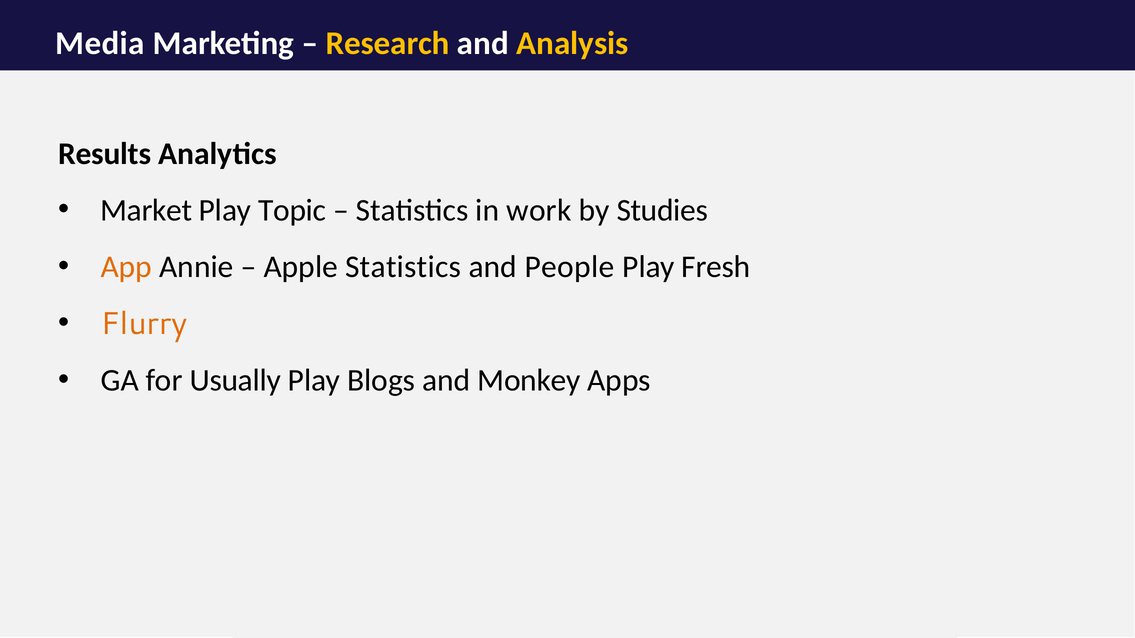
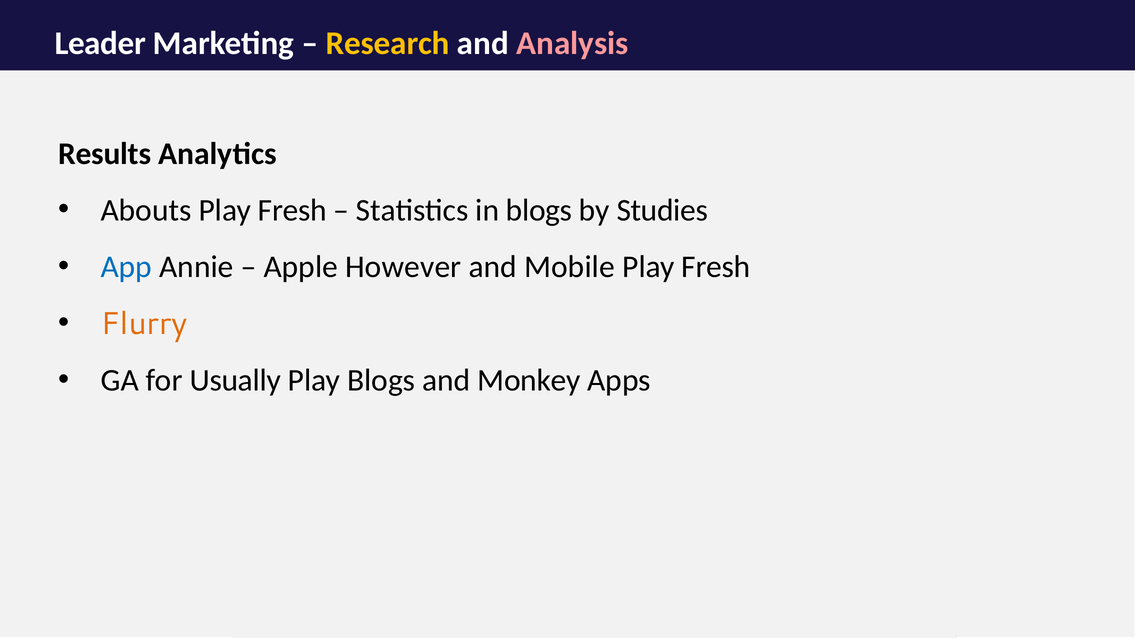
Media: Media -> Leader
Analysis colour: yellow -> pink
Market: Market -> Abouts
Topic at (292, 210): Topic -> Fresh
in work: work -> blogs
App colour: orange -> blue
Apple Statistics: Statistics -> However
People: People -> Mobile
